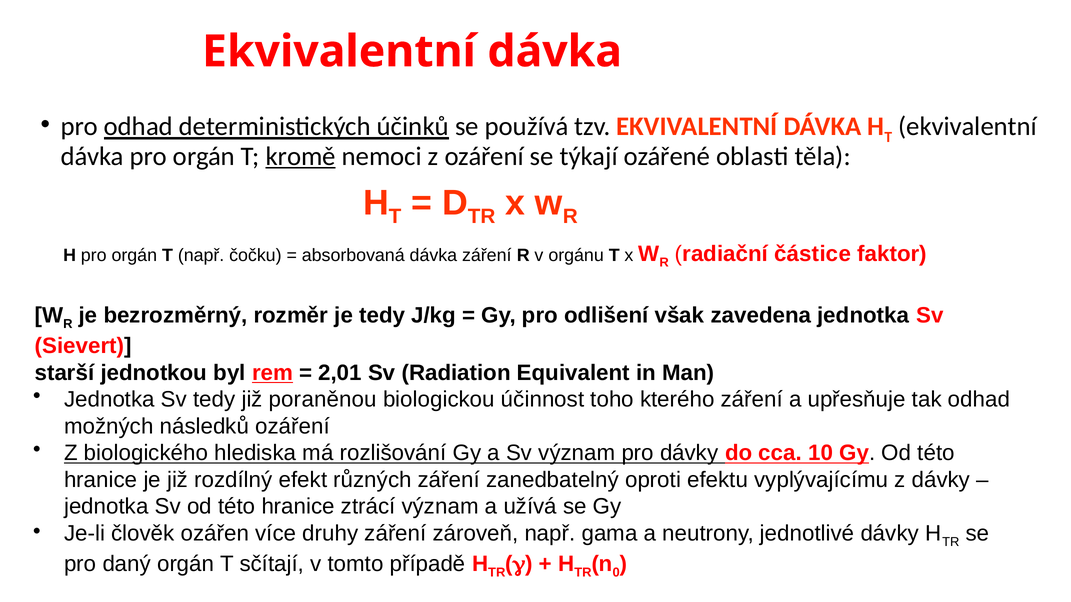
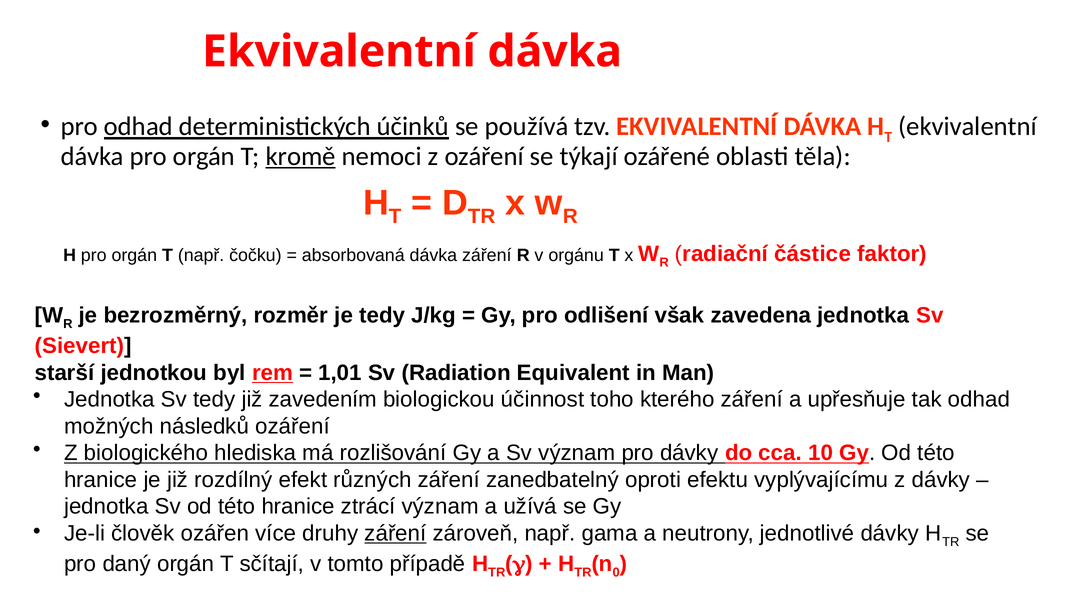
2,01: 2,01 -> 1,01
poraněnou: poraněnou -> zavedením
záření at (395, 534) underline: none -> present
